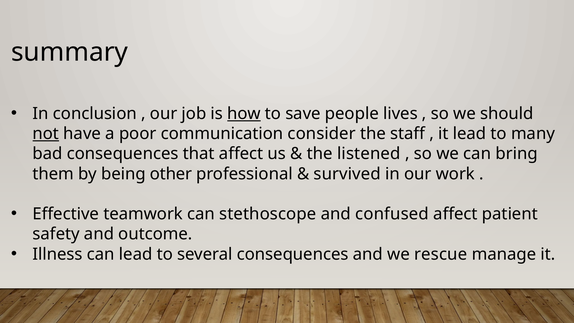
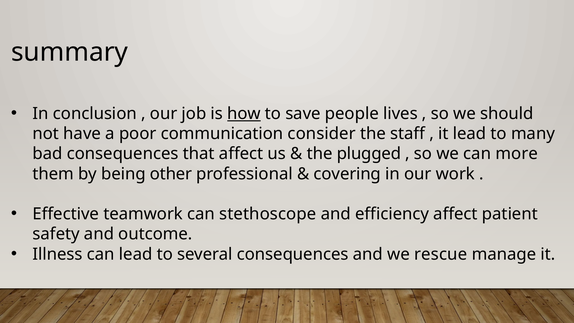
not underline: present -> none
listened: listened -> plugged
bring: bring -> more
survived: survived -> covering
confused: confused -> efficiency
